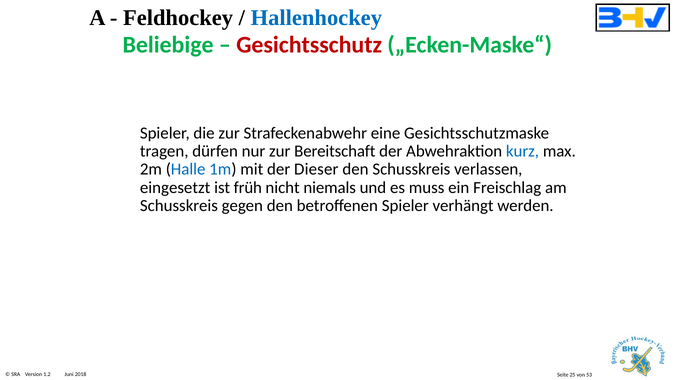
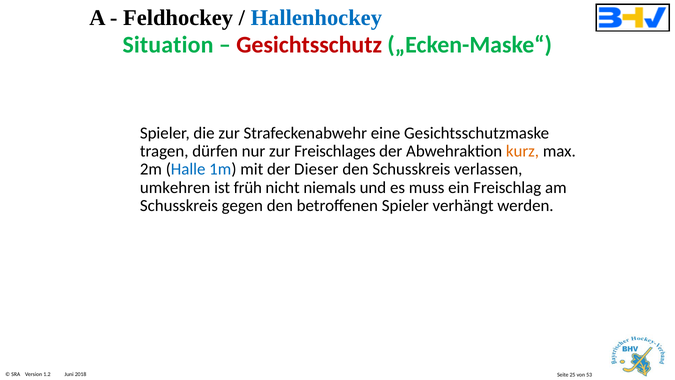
Beliebige: Beliebige -> Situation
Bereitschaft: Bereitschaft -> Freischlages
kurz colour: blue -> orange
eingesetzt: eingesetzt -> umkehren
